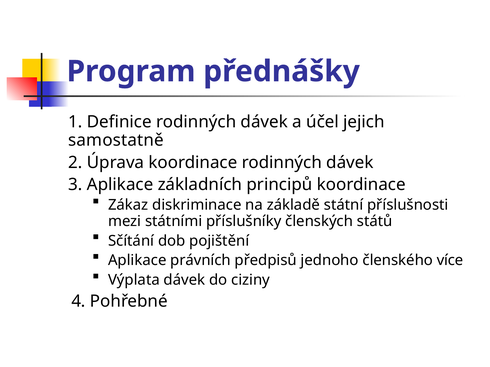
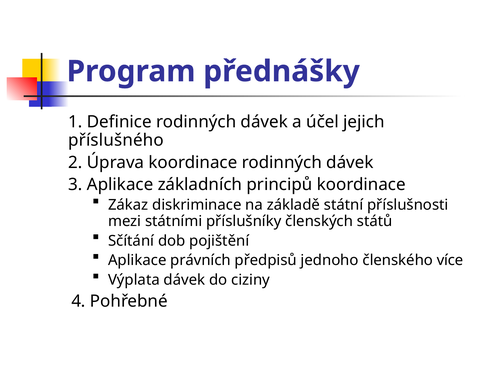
samostatně: samostatně -> příslušného
